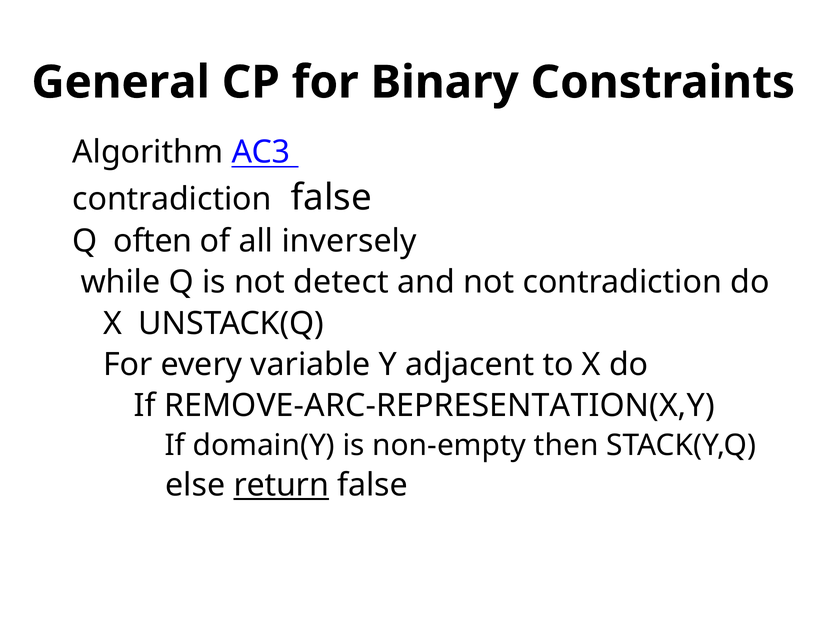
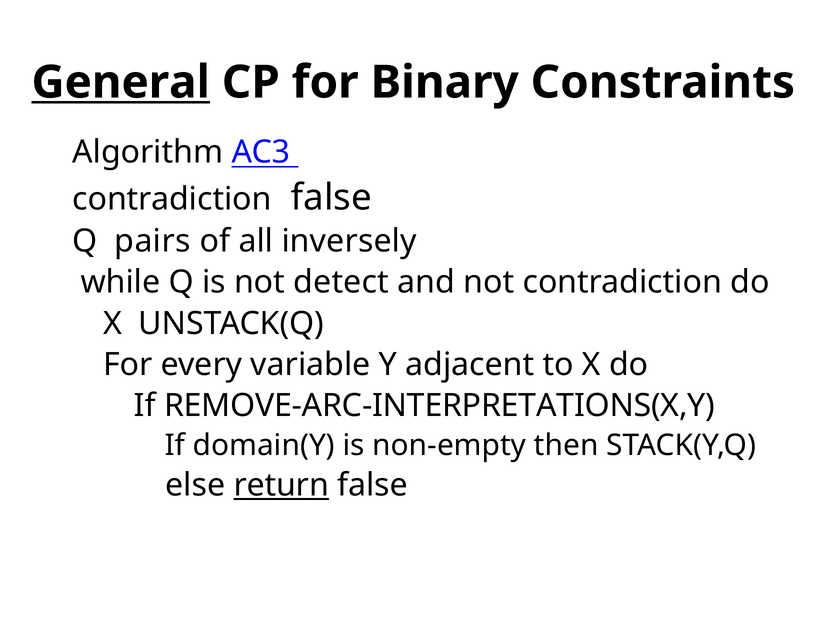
General underline: none -> present
often: often -> pairs
REMOVE-ARC-REPRESENTATION(X,Y: REMOVE-ARC-REPRESENTATION(X,Y -> REMOVE-ARC-INTERPRETATIONS(X,Y
